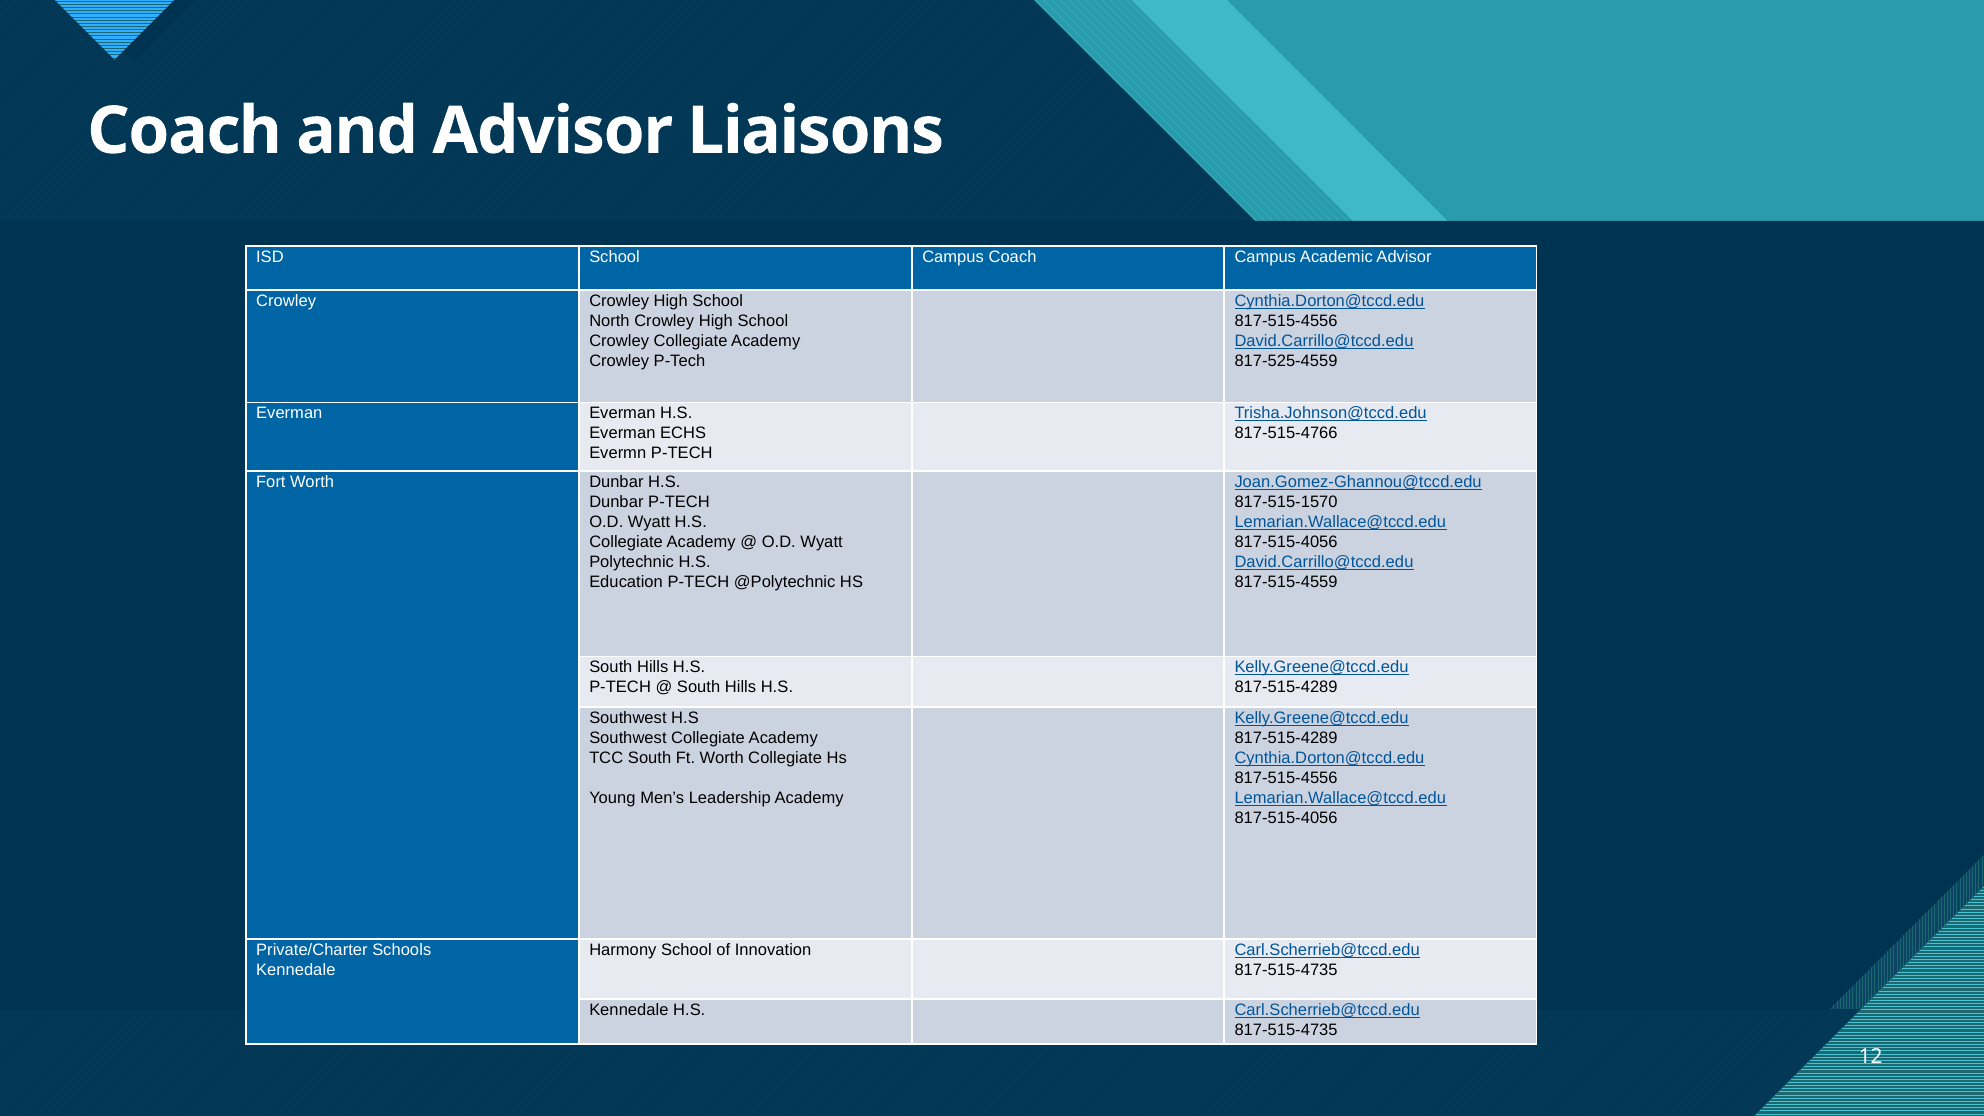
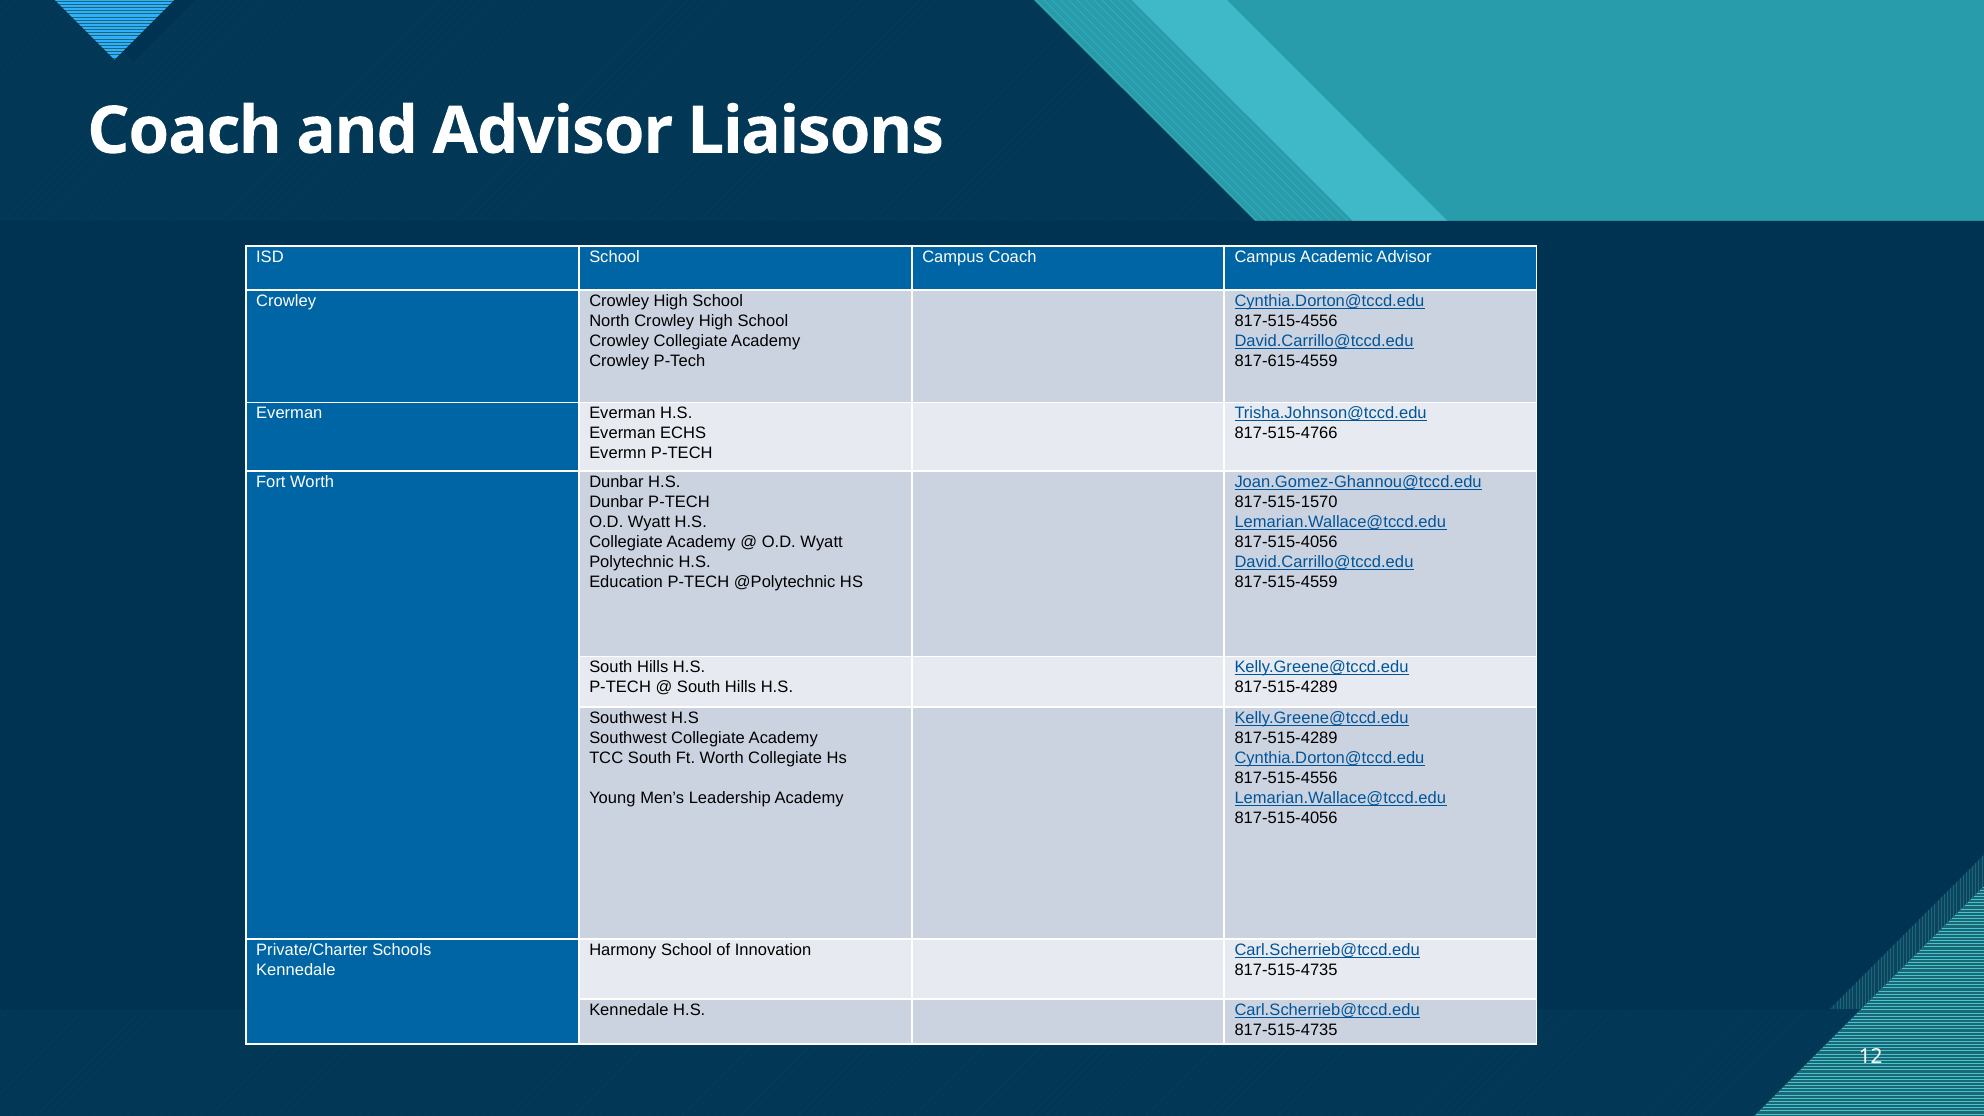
817-525-4559: 817-525-4559 -> 817-615-4559
